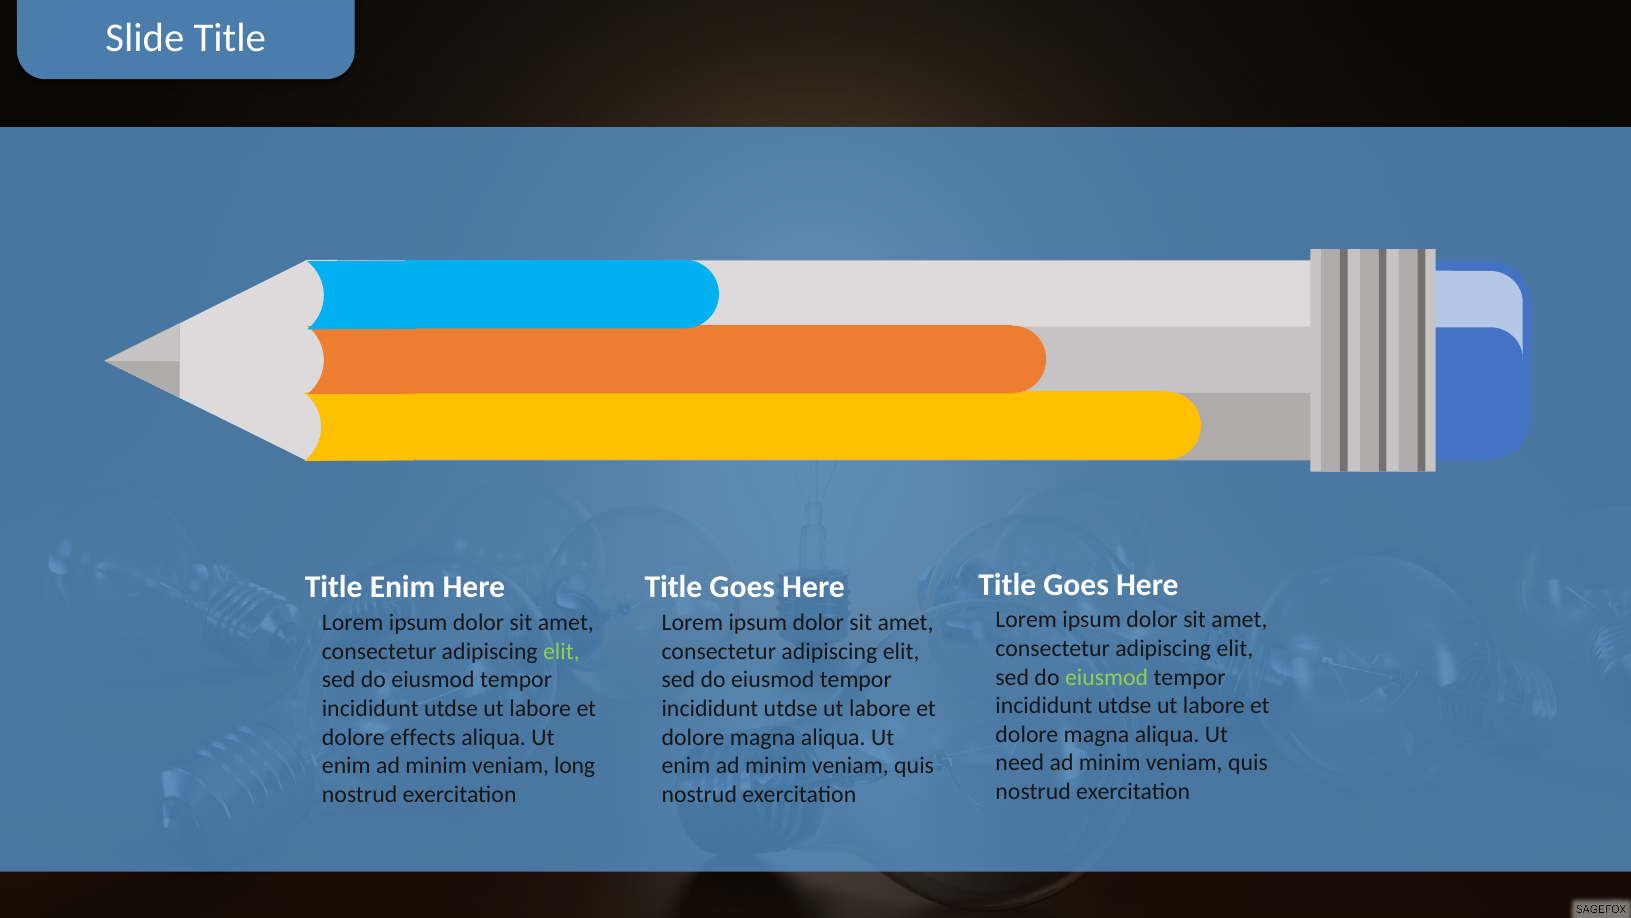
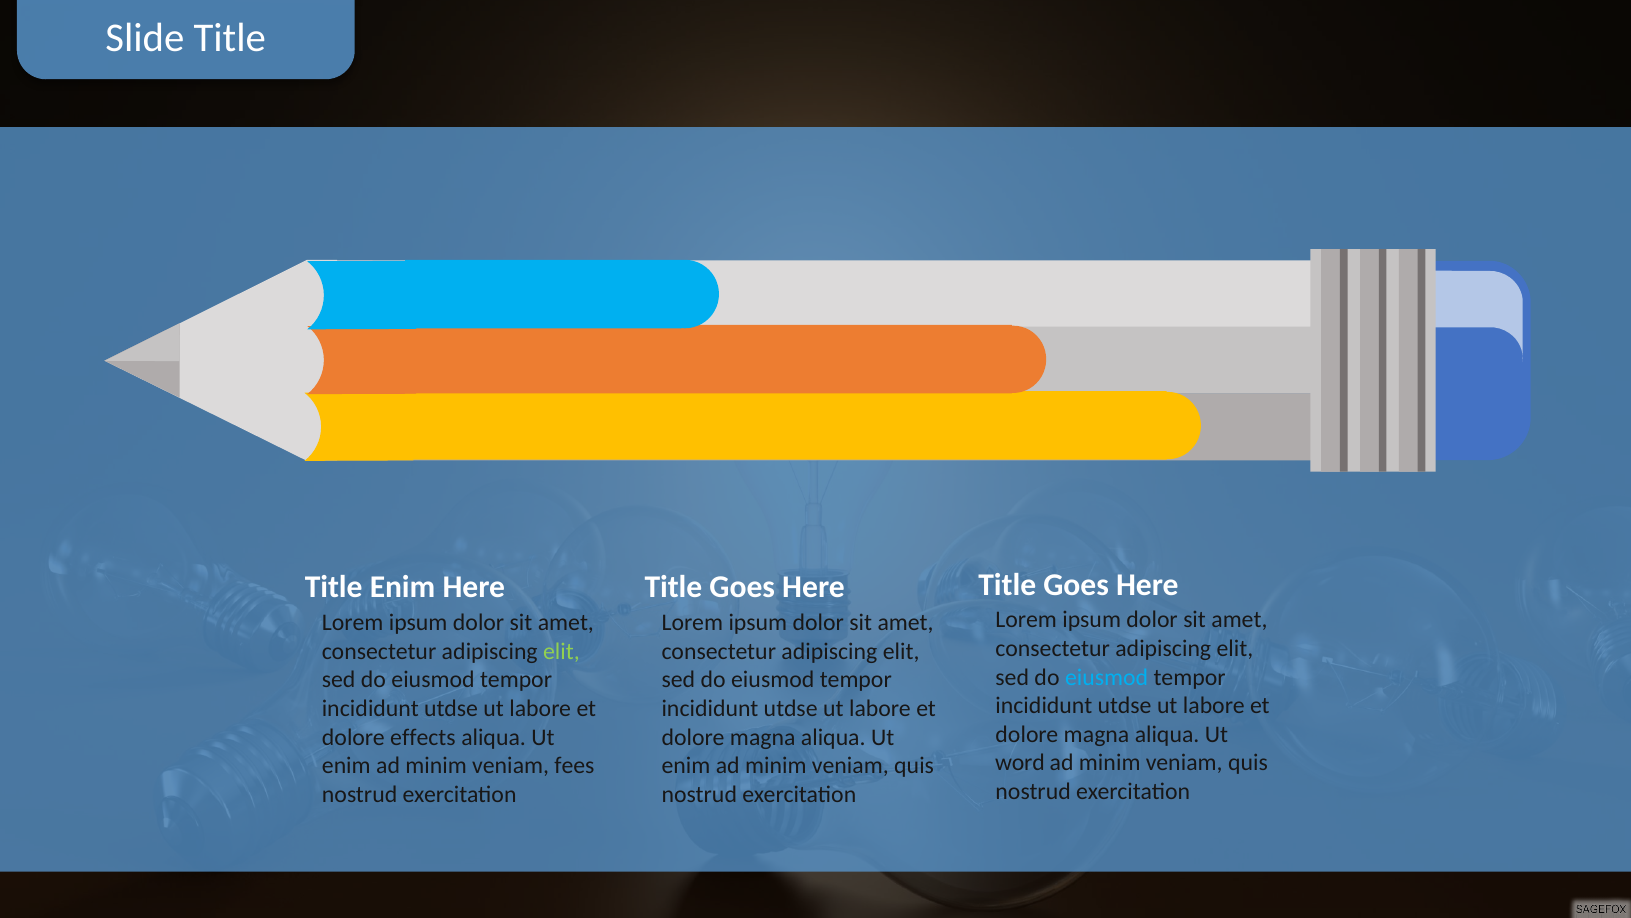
eiusmod at (1107, 677) colour: light green -> light blue
need: need -> word
long: long -> fees
